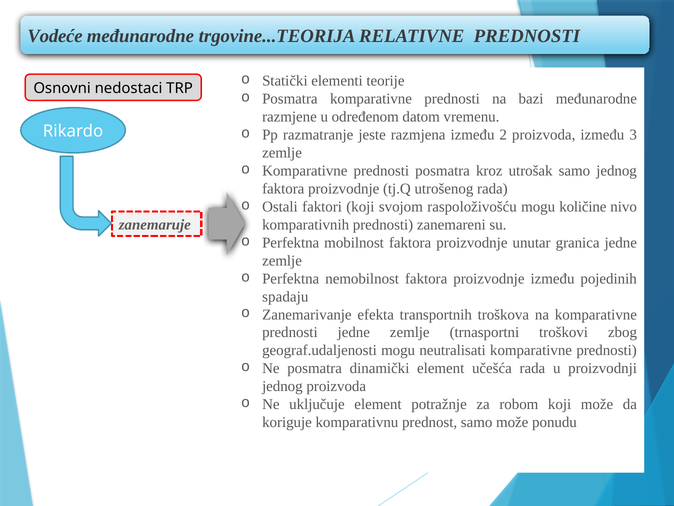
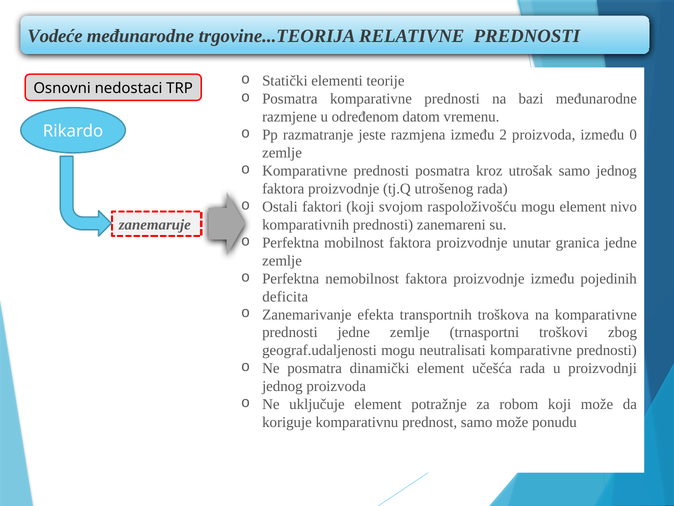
3: 3 -> 0
mogu količine: količine -> element
spadaju: spadaju -> deficita
